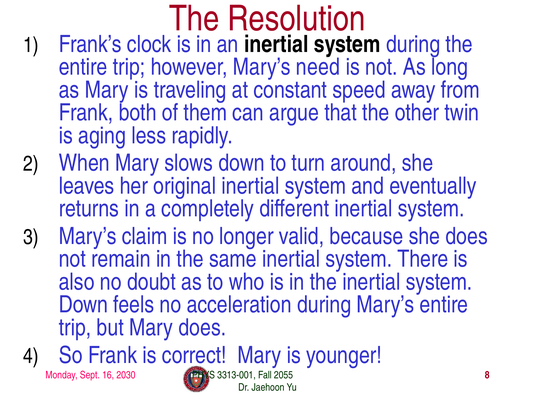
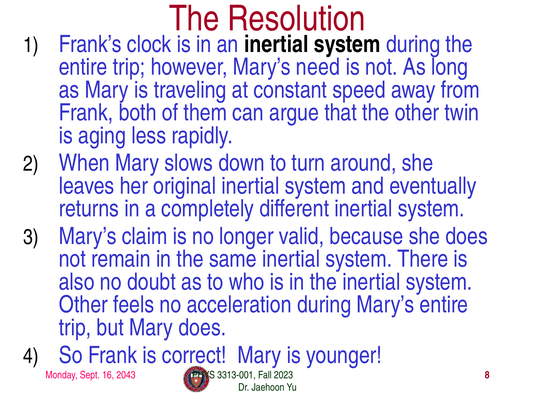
Down at (83, 305): Down -> Other
2030: 2030 -> 2043
2055: 2055 -> 2023
